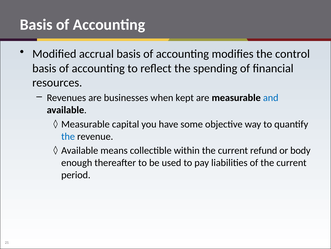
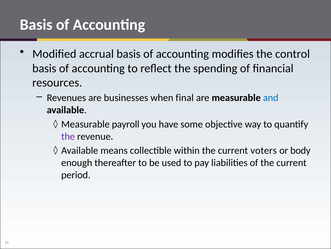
kept: kept -> final
capital: capital -> payroll
the at (68, 136) colour: blue -> purple
refund: refund -> voters
